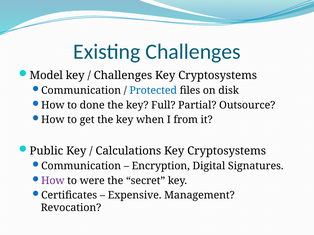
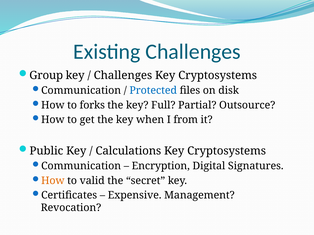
Model: Model -> Group
done: done -> forks
How at (53, 181) colour: purple -> orange
were: were -> valid
